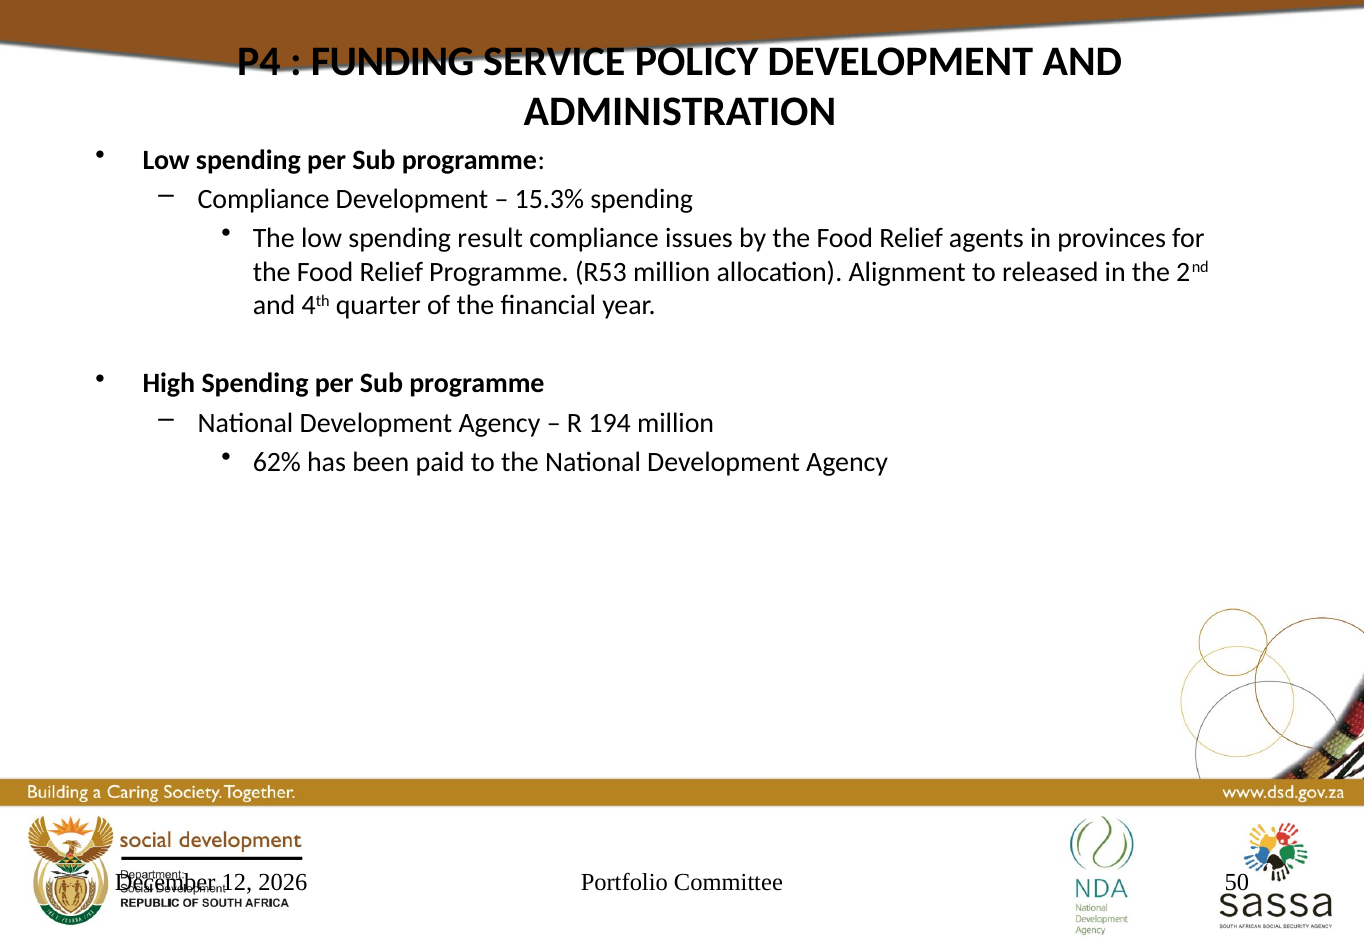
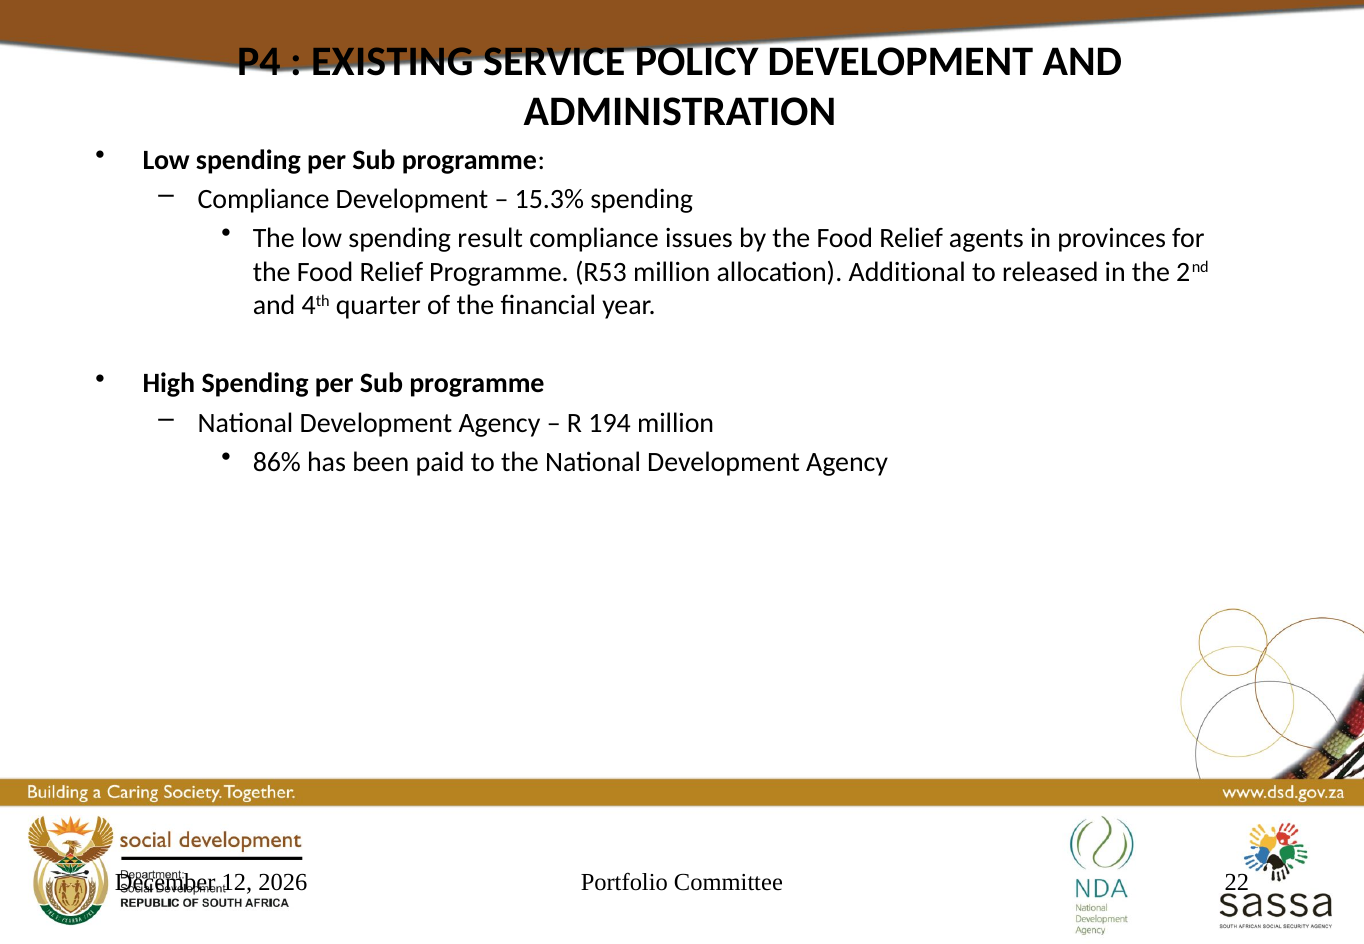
FUNDING: FUNDING -> EXISTING
Alignment: Alignment -> Additional
62%: 62% -> 86%
50: 50 -> 22
